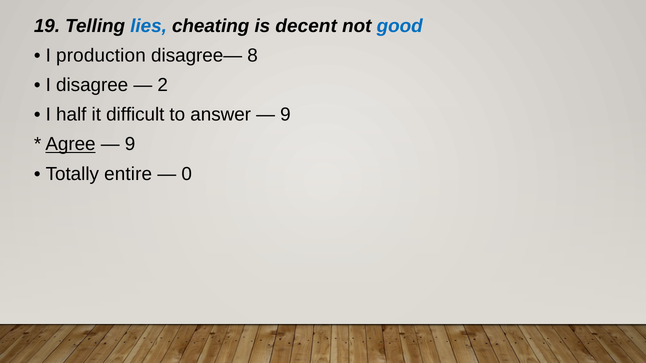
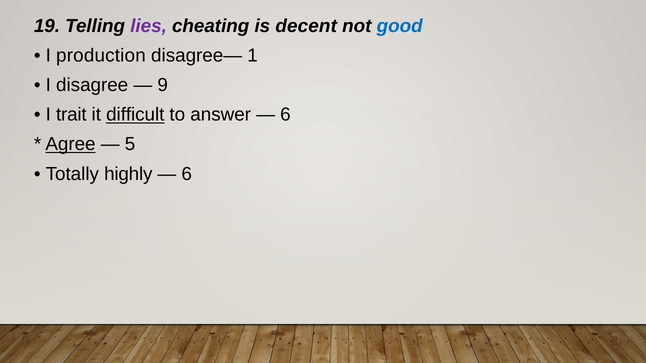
lies colour: blue -> purple
8: 8 -> 1
2: 2 -> 9
half: half -> trait
difficult underline: none -> present
9 at (285, 115): 9 -> 6
9 at (130, 144): 9 -> 5
entire: entire -> highly
0 at (187, 174): 0 -> 6
